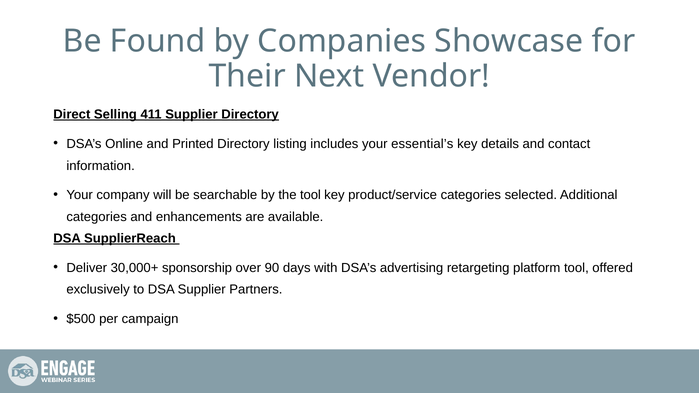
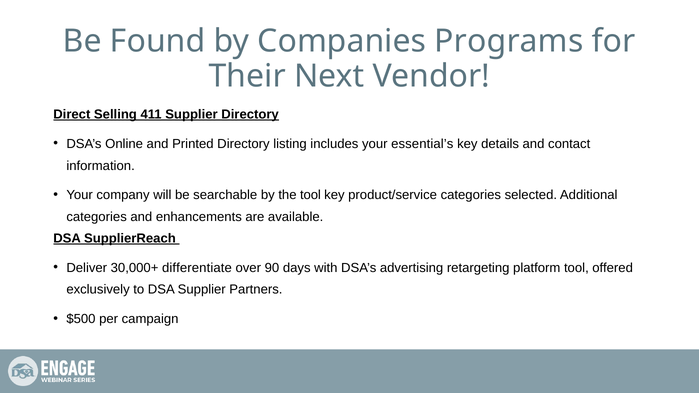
Showcase: Showcase -> Programs
sponsorship: sponsorship -> differentiate
